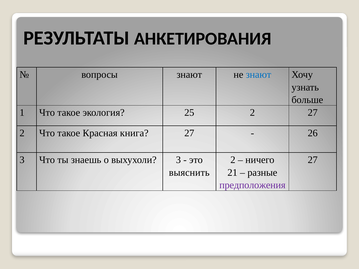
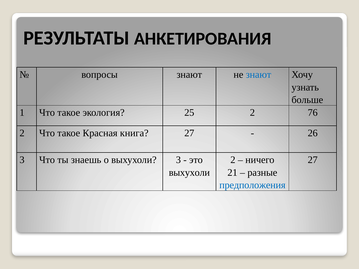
2 27: 27 -> 76
выяснить at (189, 173): выяснить -> выхухоли
предположения colour: purple -> blue
